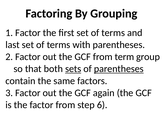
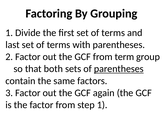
1 Factor: Factor -> Divide
sets underline: present -> none
step 6: 6 -> 1
